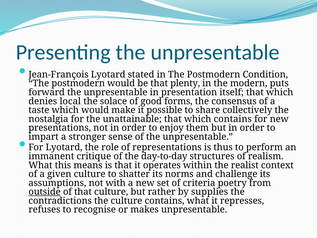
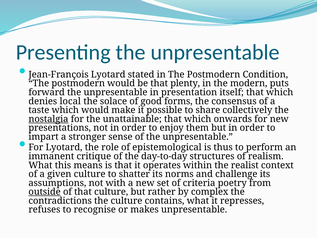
nostalgia underline: none -> present
which contains: contains -> onwards
representations: representations -> epistemological
supplies: supplies -> complex
